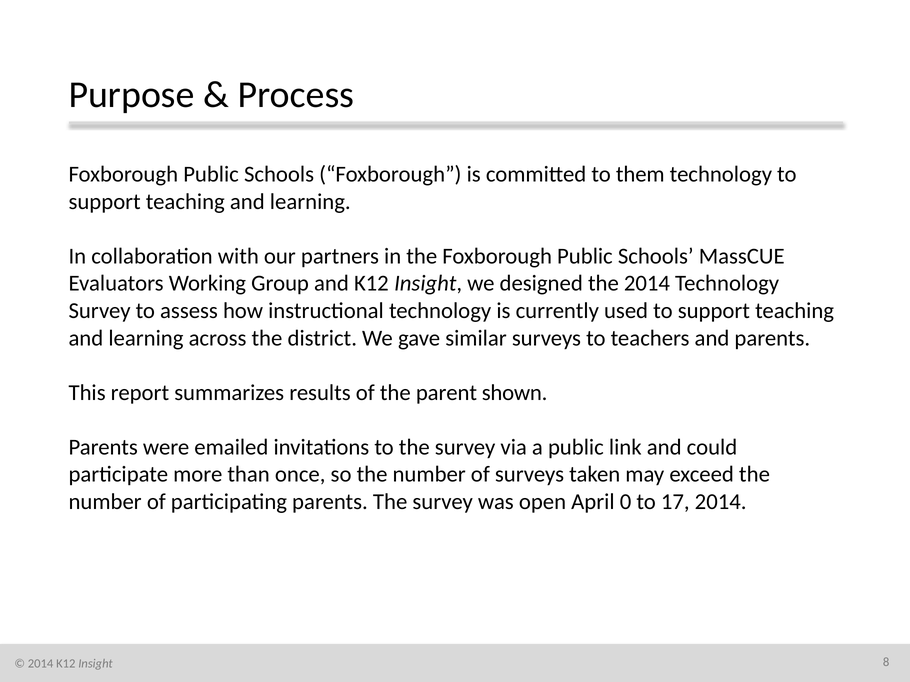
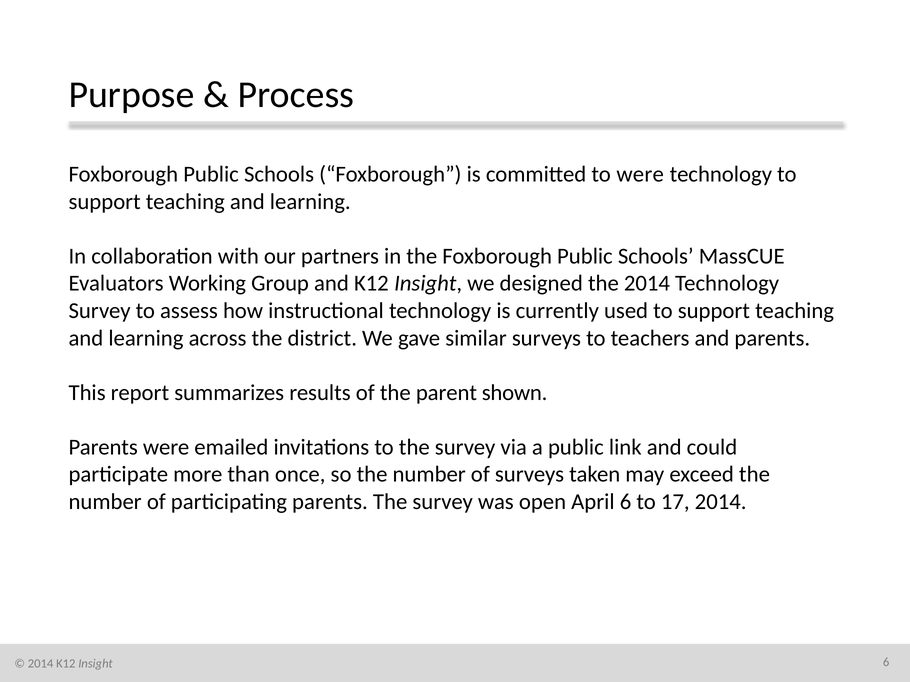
to them: them -> were
April 0: 0 -> 6
Insight 8: 8 -> 6
